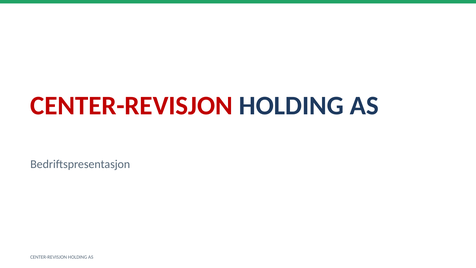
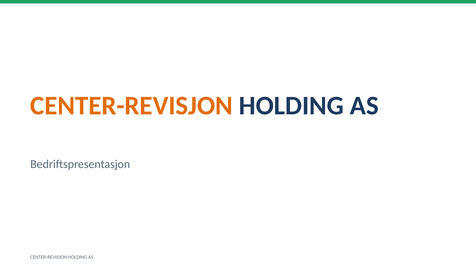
CENTER-REVISJON at (132, 106) colour: red -> orange
